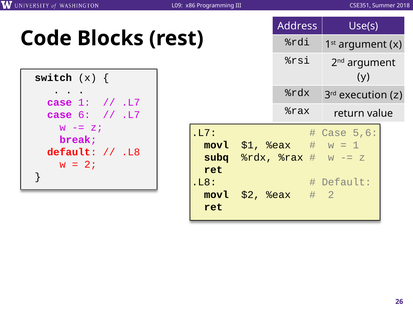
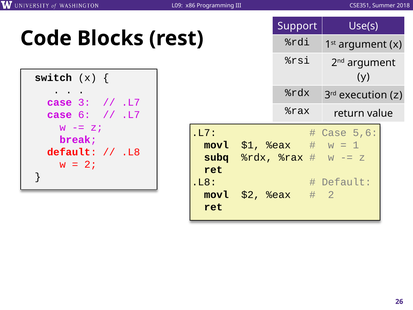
Address: Address -> Support
case 1: 1 -> 3
